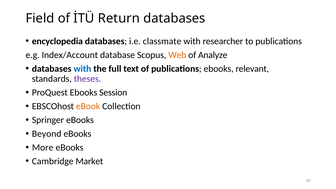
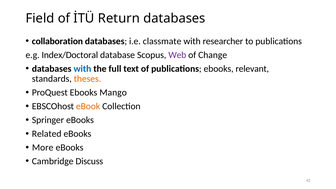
encyclopedia: encyclopedia -> collaboration
Index/Account: Index/Account -> Index/Doctoral
Web colour: orange -> purple
Analyze: Analyze -> Change
theses colour: purple -> orange
Session: Session -> Mango
Beyond: Beyond -> Related
Market: Market -> Discuss
